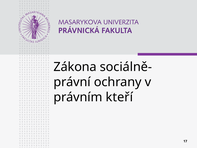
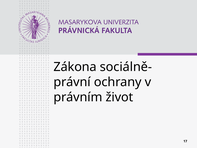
kteří: kteří -> život
